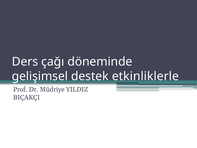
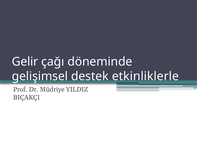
Ders: Ders -> Gelir
